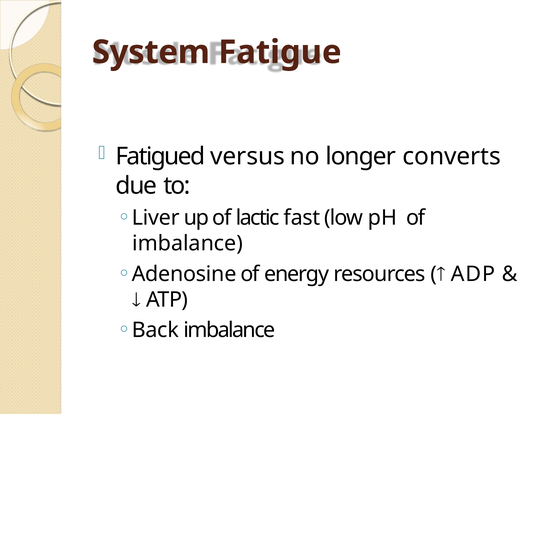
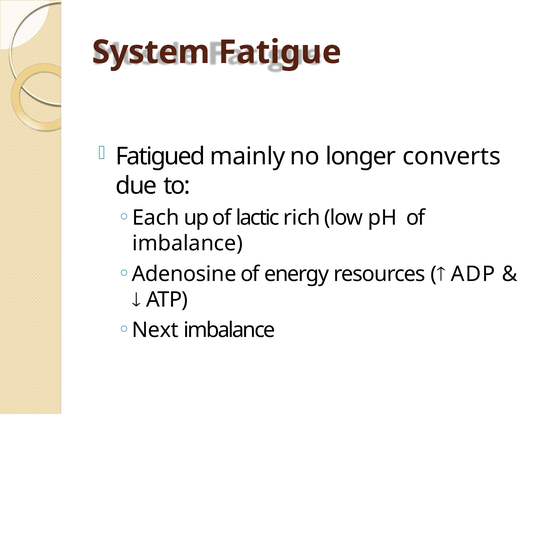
versus: versus -> mainly
Liver: Liver -> Each
fast: fast -> rich
Back: Back -> Next
